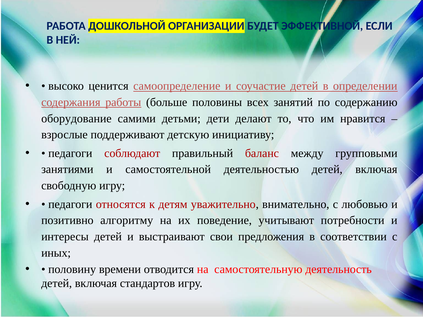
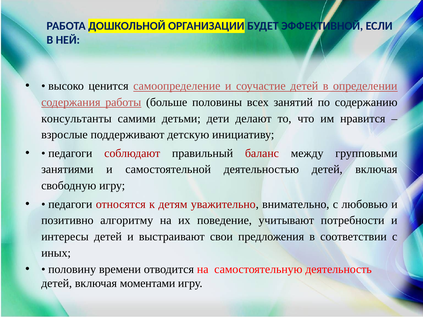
оборудование: оборудование -> консультанты
стандартов: стандартов -> моментами
